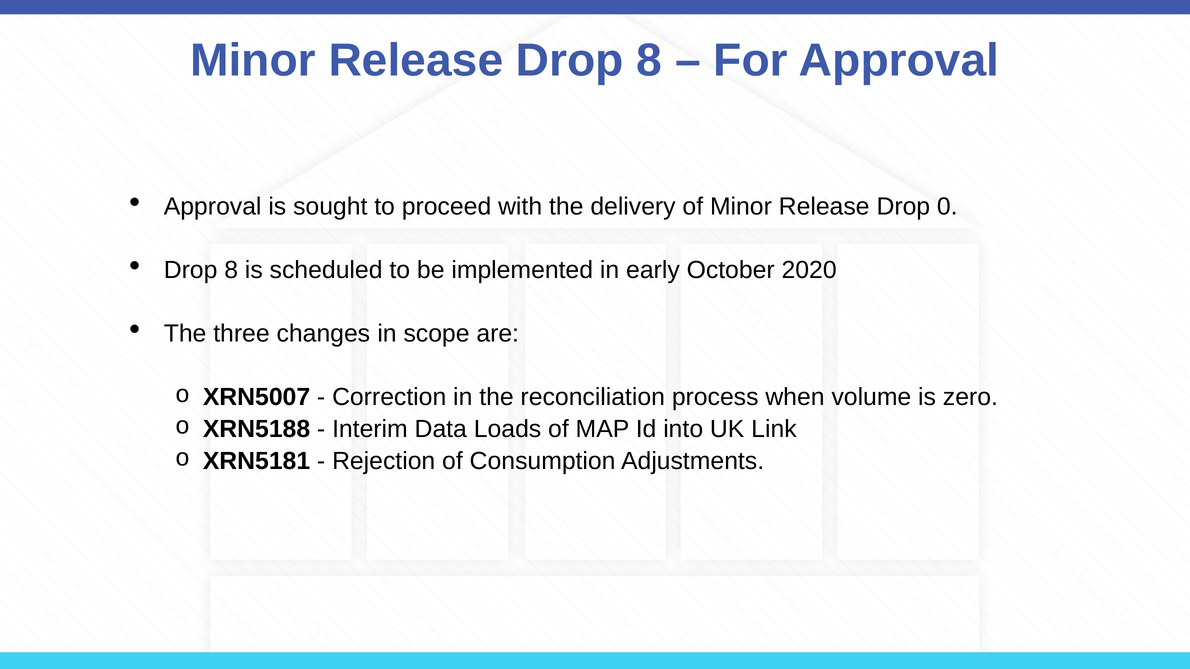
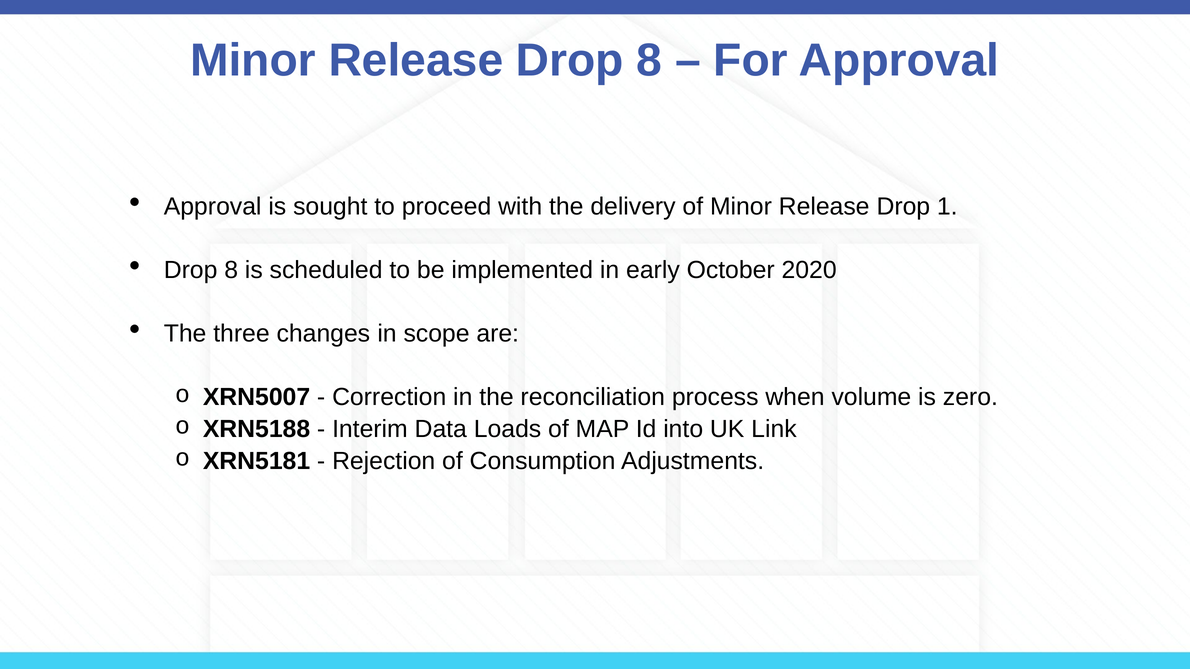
0: 0 -> 1
